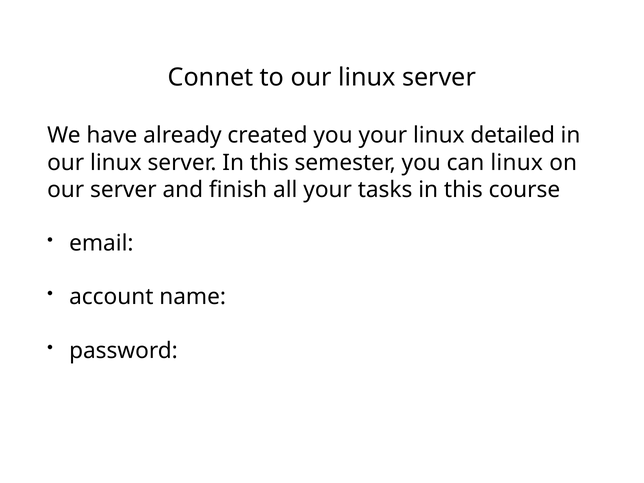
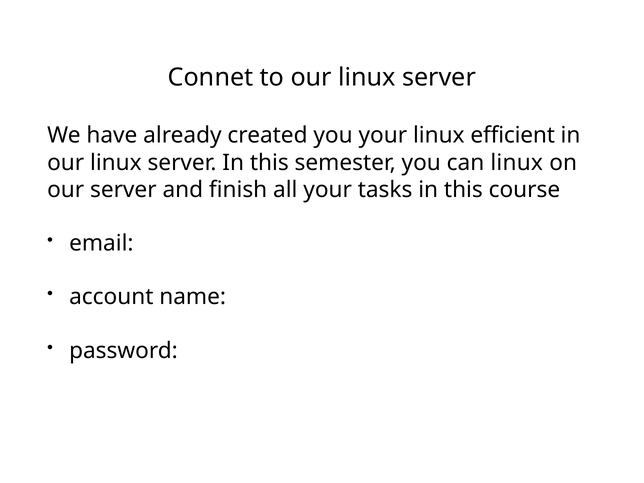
detailed: detailed -> efficient
